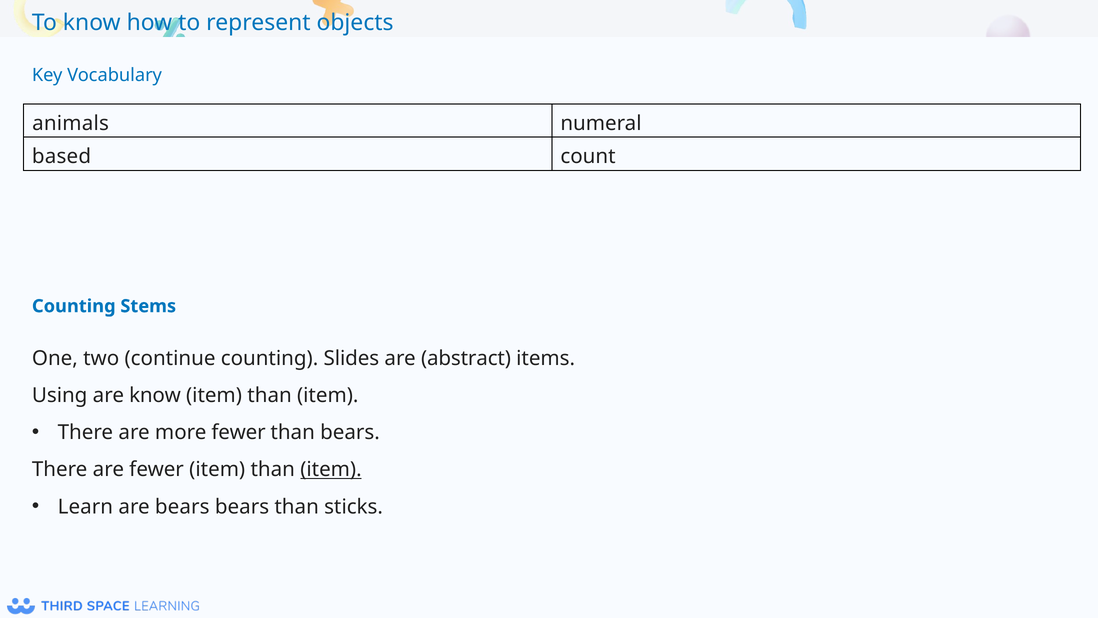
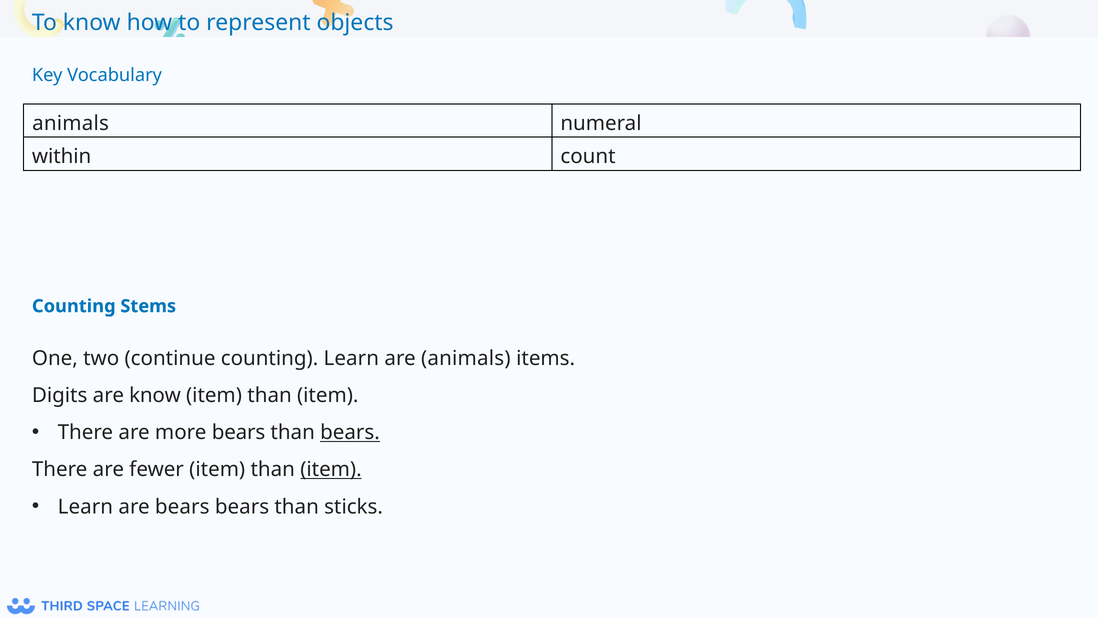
based: based -> within
counting Slides: Slides -> Learn
are abstract: abstract -> animals
Using: Using -> Digits
more fewer: fewer -> bears
bears at (350, 432) underline: none -> present
